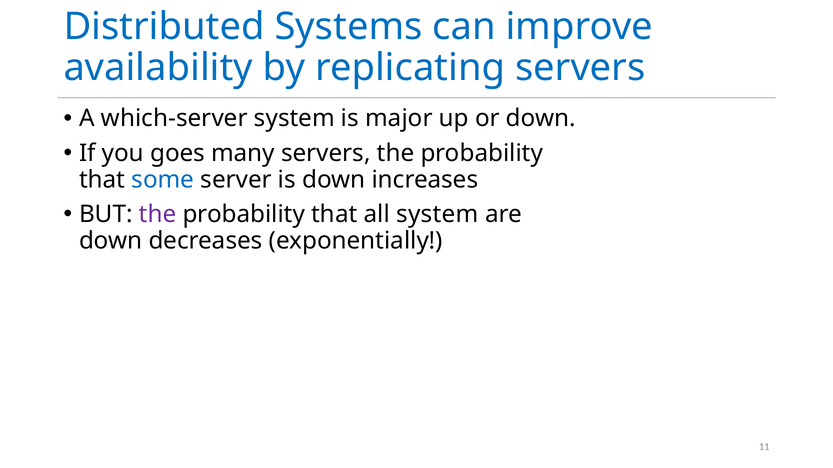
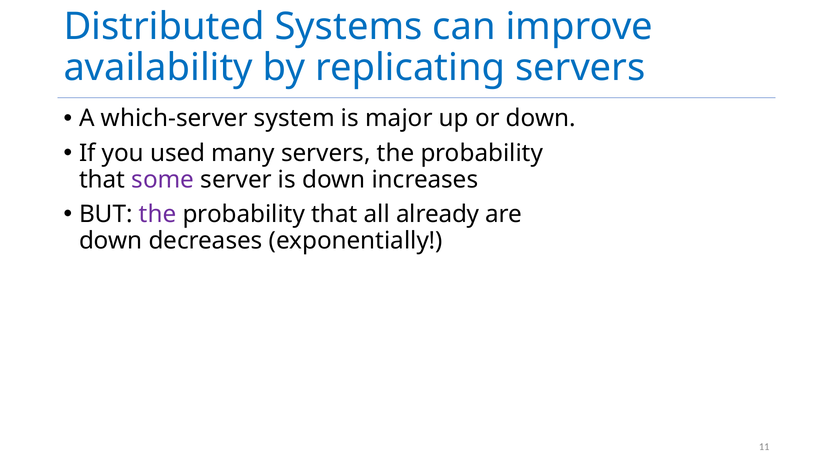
goes: goes -> used
some colour: blue -> purple
all system: system -> already
